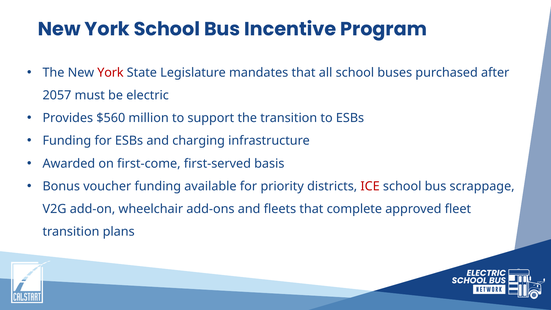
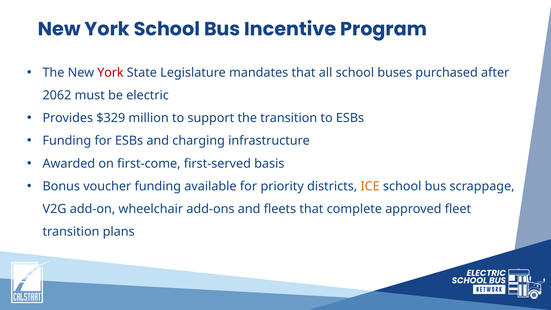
2057: 2057 -> 2062
$560: $560 -> $329
ICE colour: red -> orange
